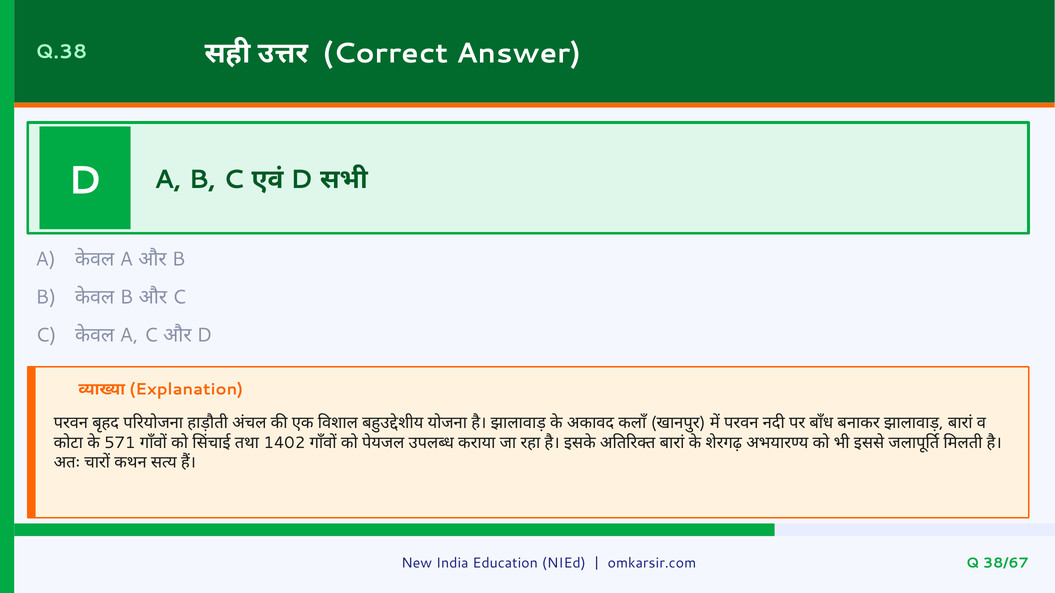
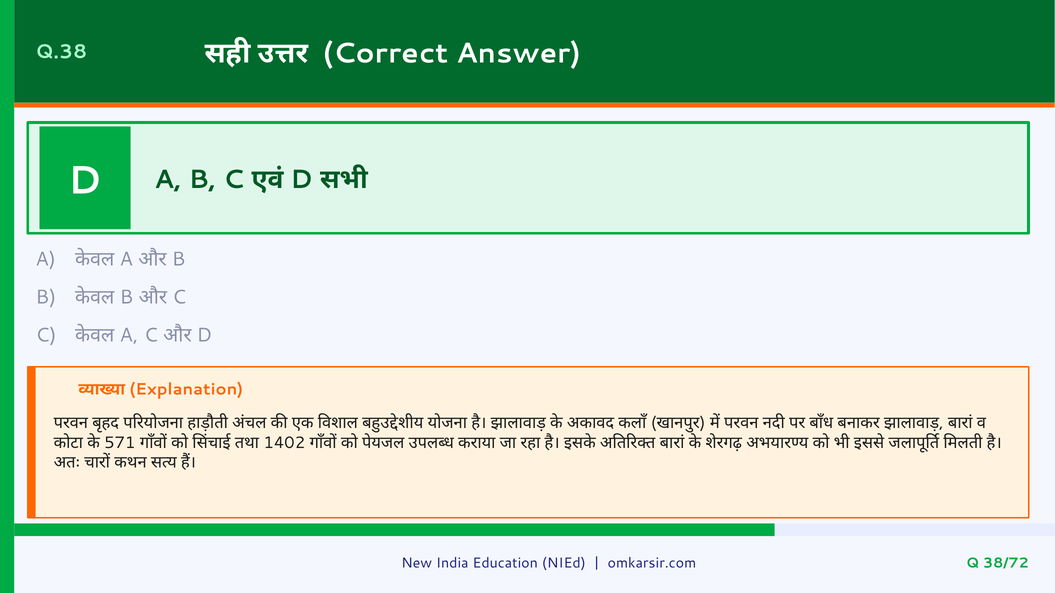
38/67: 38/67 -> 38/72
